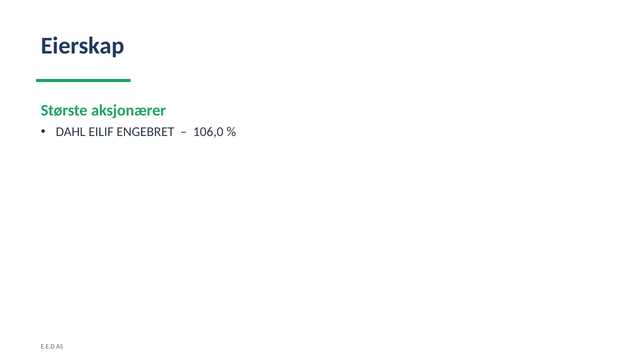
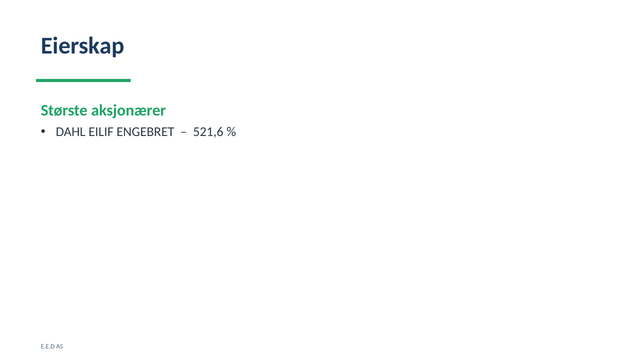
106,0: 106,0 -> 521,6
